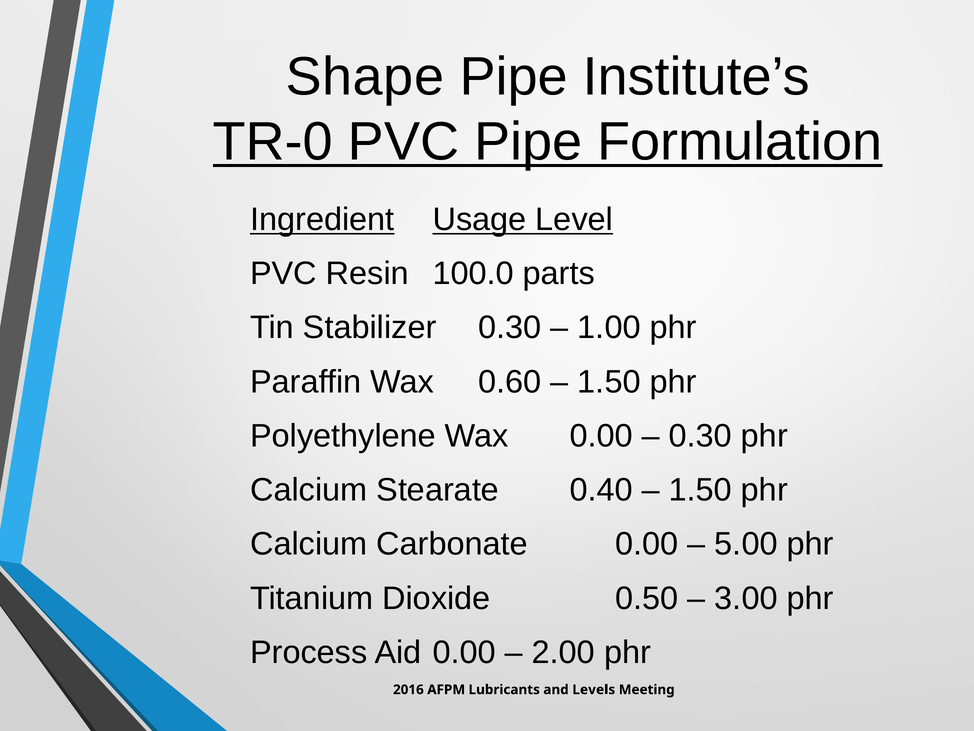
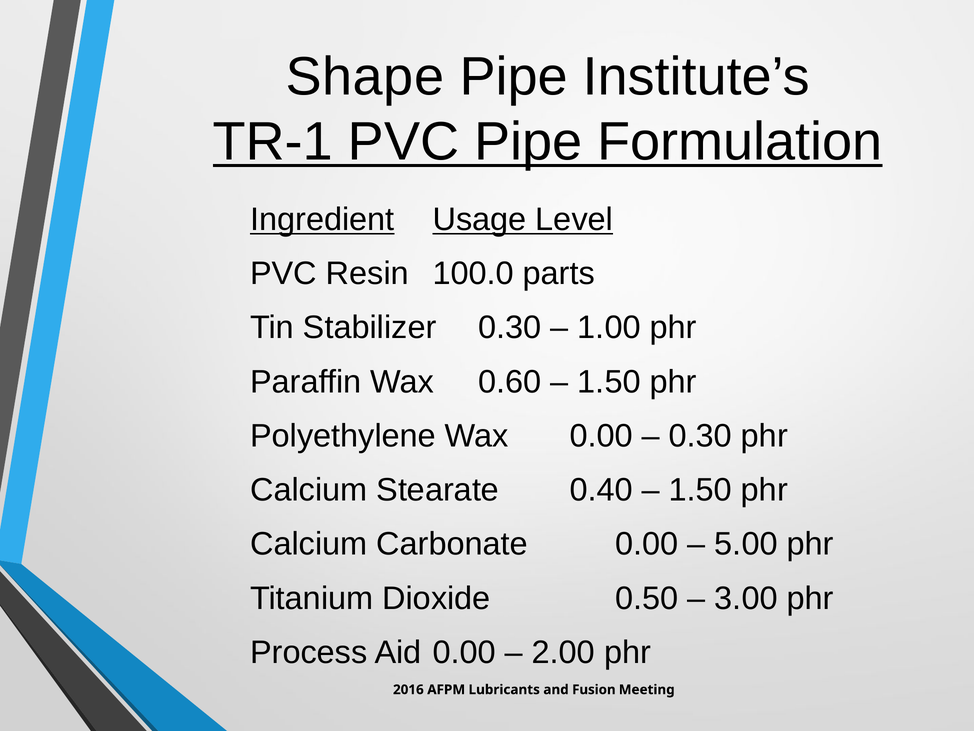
TR-0: TR-0 -> TR-1
Levels: Levels -> Fusion
